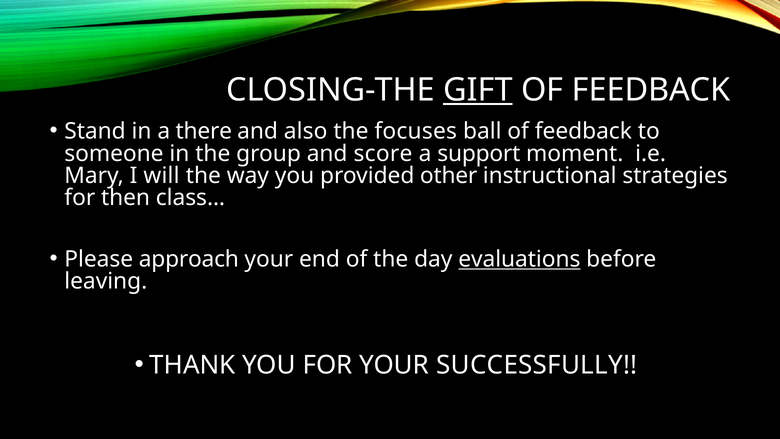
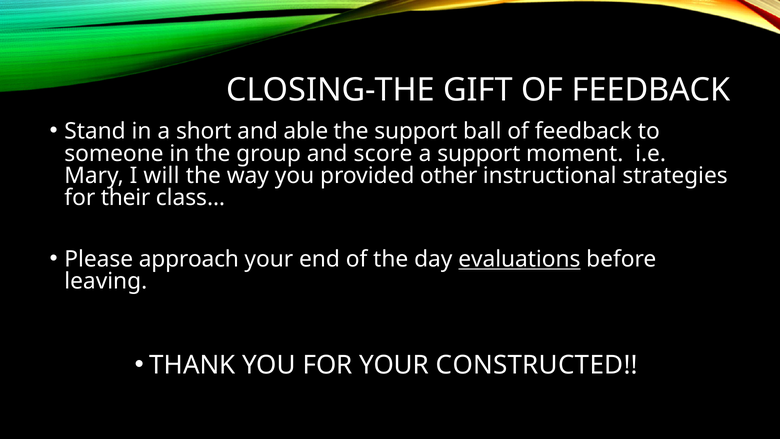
GIFT underline: present -> none
there: there -> short
also: also -> able
the focuses: focuses -> support
then: then -> their
SUCCESSFULLY: SUCCESSFULLY -> CONSTRUCTED
